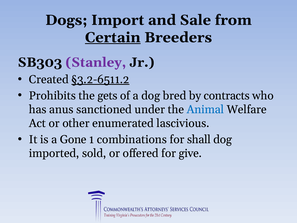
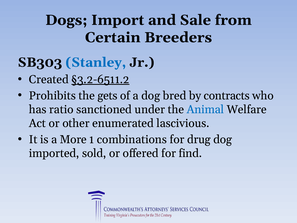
Certain underline: present -> none
Stanley colour: purple -> blue
anus: anus -> ratio
Gone: Gone -> More
shall: shall -> drug
give: give -> find
